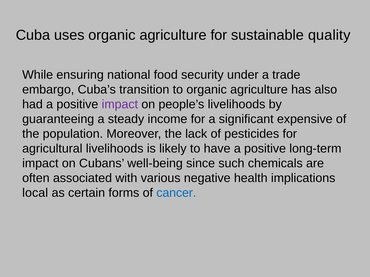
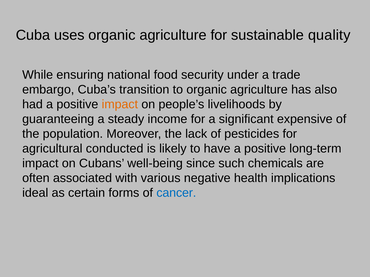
impact at (120, 104) colour: purple -> orange
agricultural livelihoods: livelihoods -> conducted
local: local -> ideal
